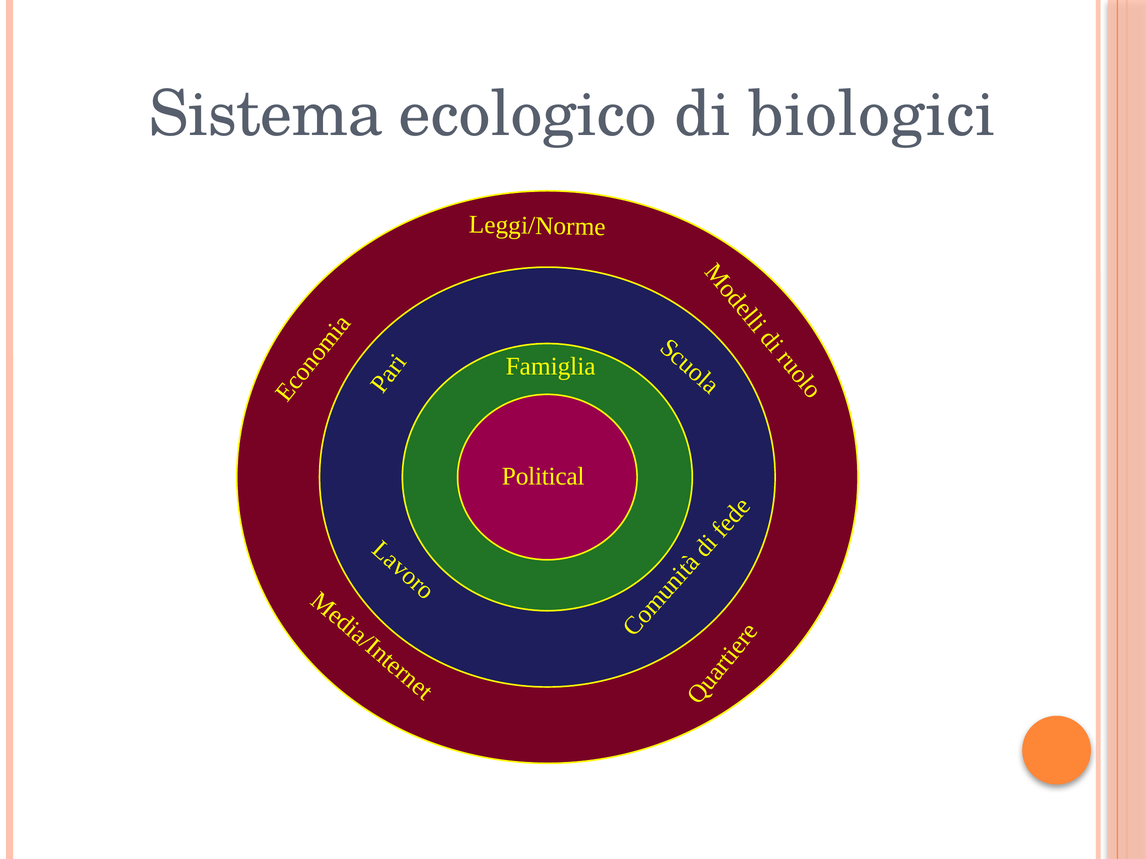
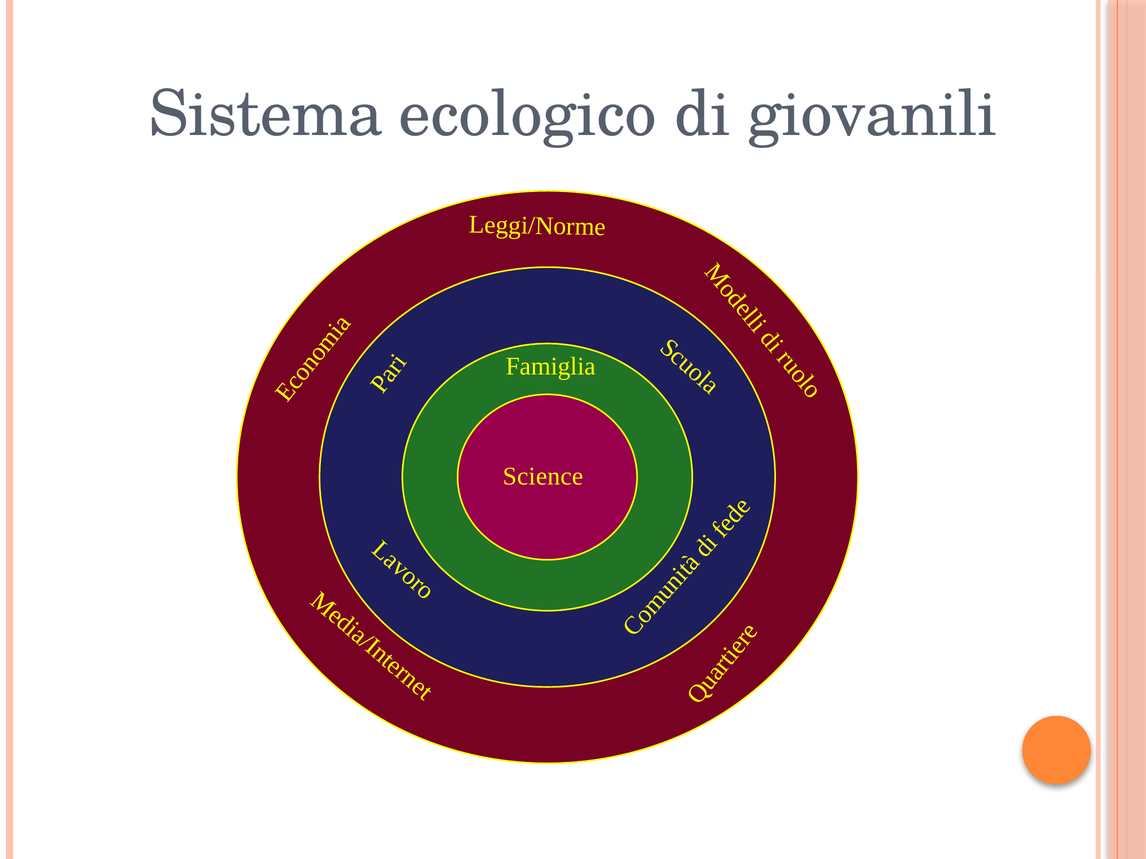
biologici: biologici -> giovanili
Political: Political -> Science
